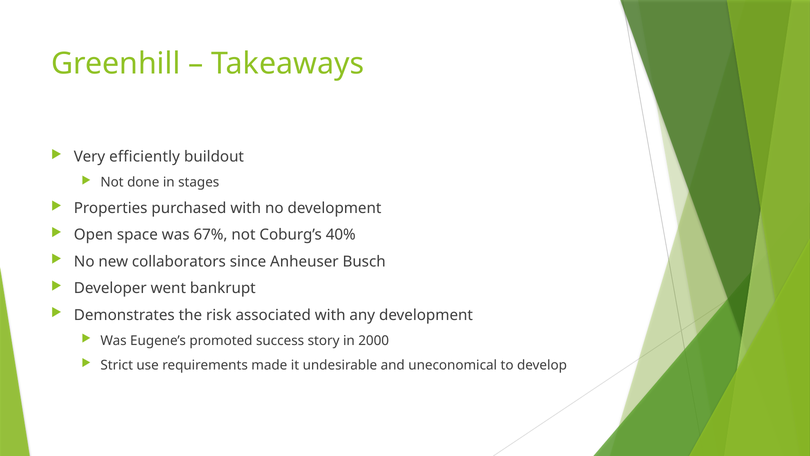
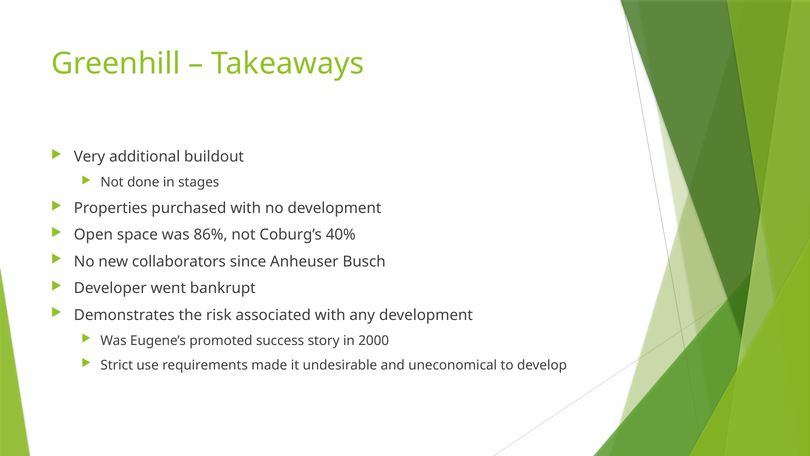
efficiently: efficiently -> additional
67%: 67% -> 86%
